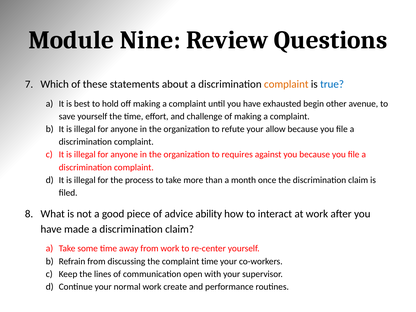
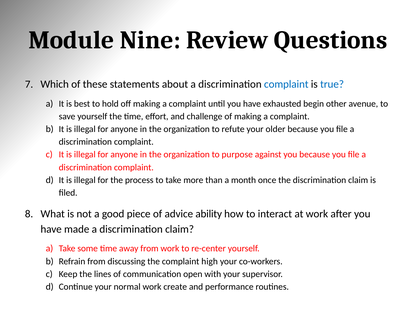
complaint at (286, 84) colour: orange -> blue
allow: allow -> older
requires: requires -> purpose
complaint time: time -> high
